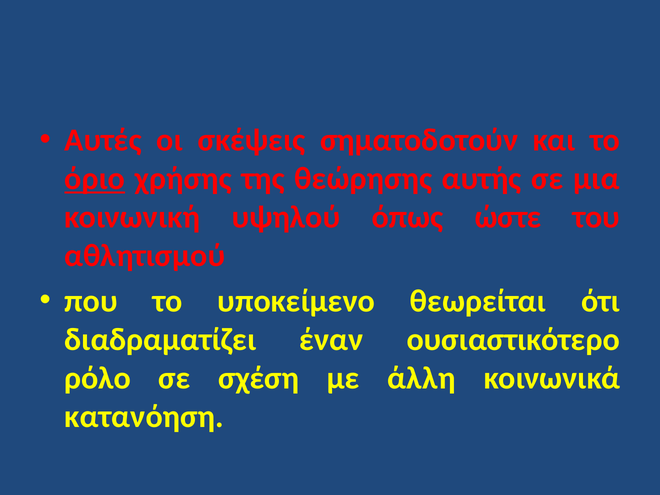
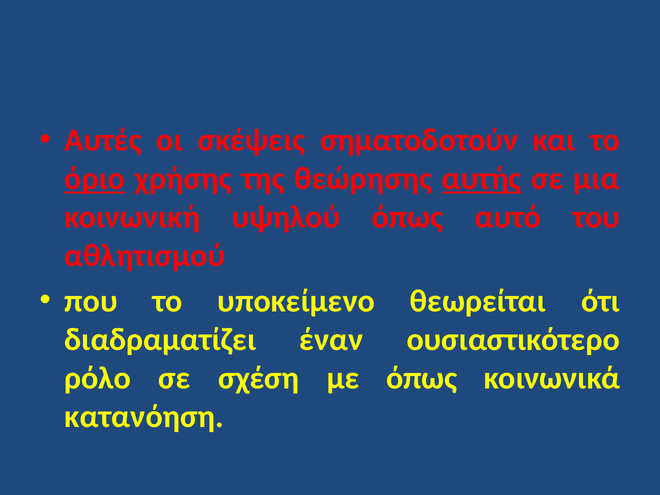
αυτής underline: none -> present
ώστε: ώστε -> αυτό
με άλλη: άλλη -> όπως
